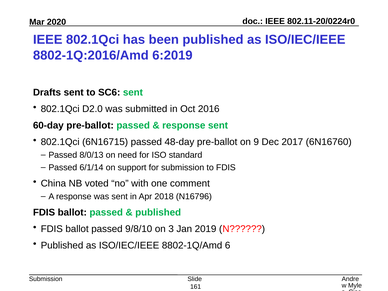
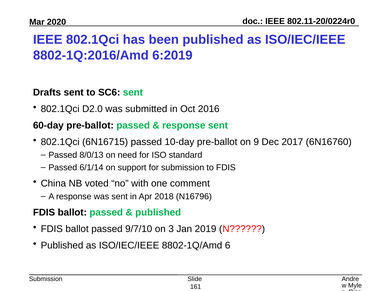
48-day: 48-day -> 10-day
9/8/10: 9/8/10 -> 9/7/10
